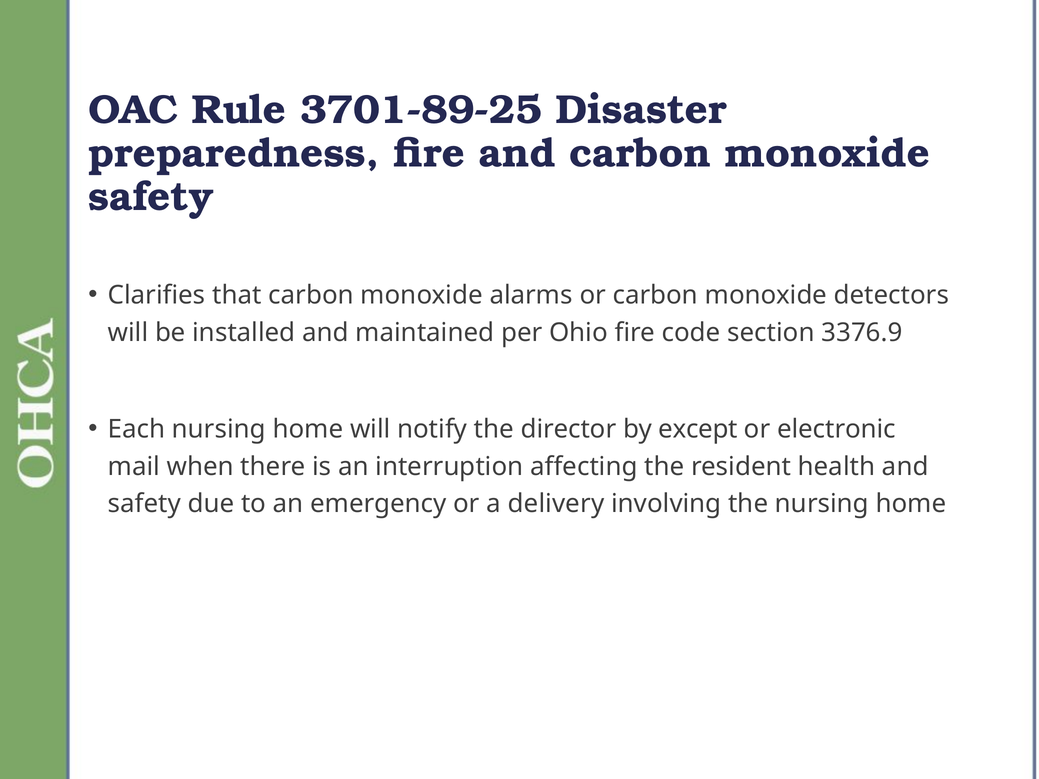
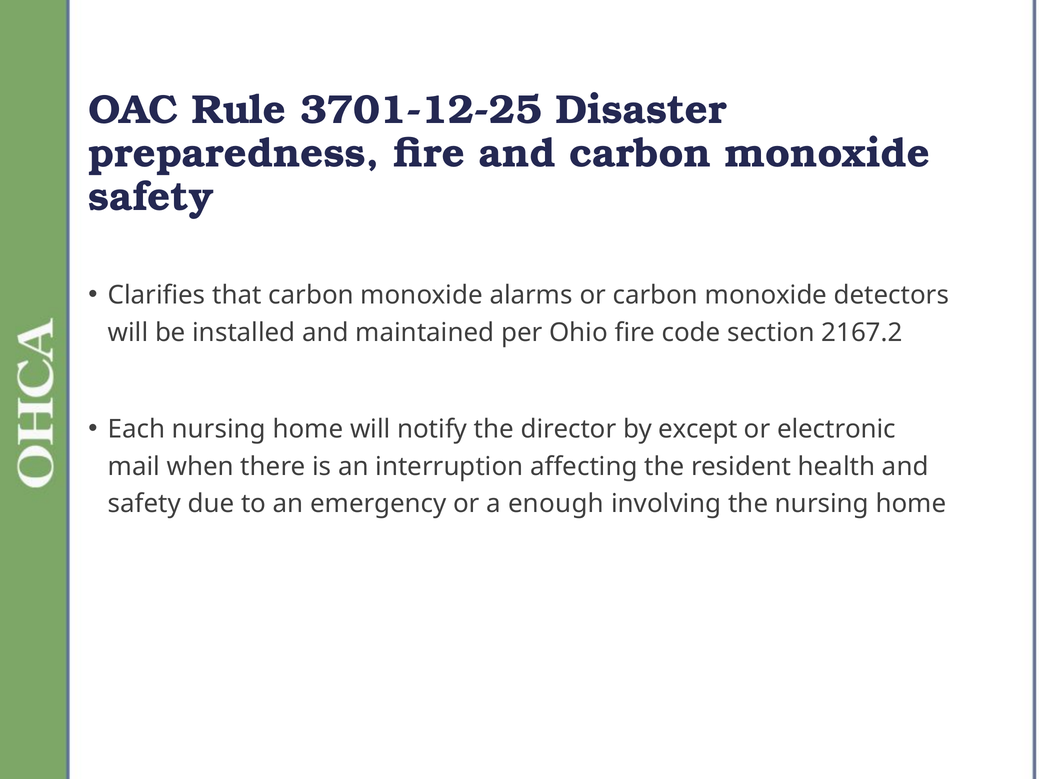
3701-89-25: 3701-89-25 -> 3701-12-25
3376.9: 3376.9 -> 2167.2
delivery: delivery -> enough
